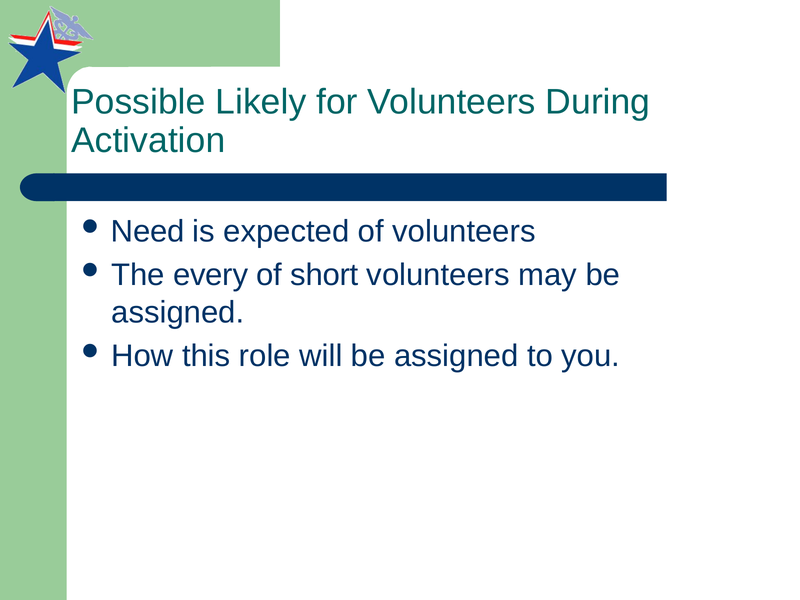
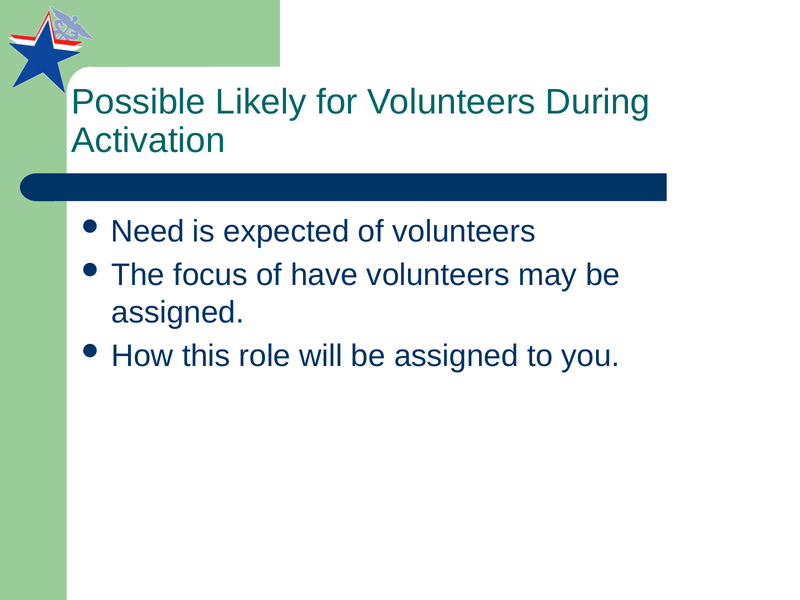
every: every -> focus
short: short -> have
